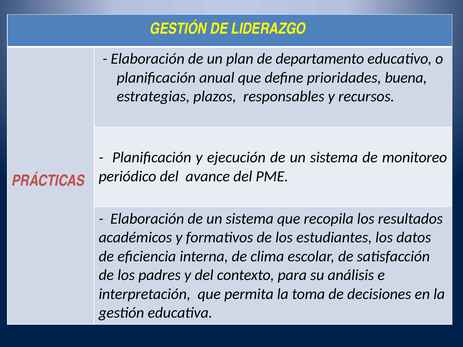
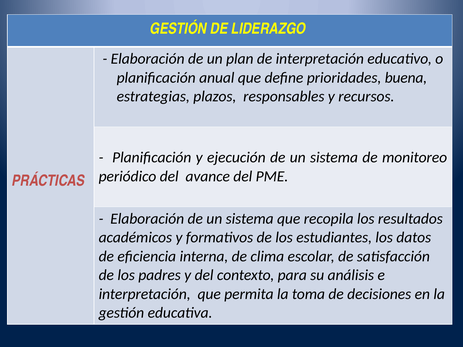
de departamento: departamento -> interpretación
